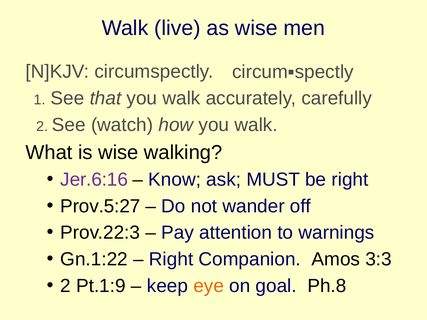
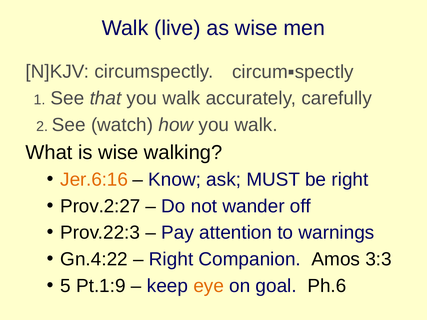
Jer.6:16 colour: purple -> orange
Prov.5:27: Prov.5:27 -> Prov.2:27
Gn.1:22: Gn.1:22 -> Gn.4:22
2 at (66, 286): 2 -> 5
Ph.8: Ph.8 -> Ph.6
